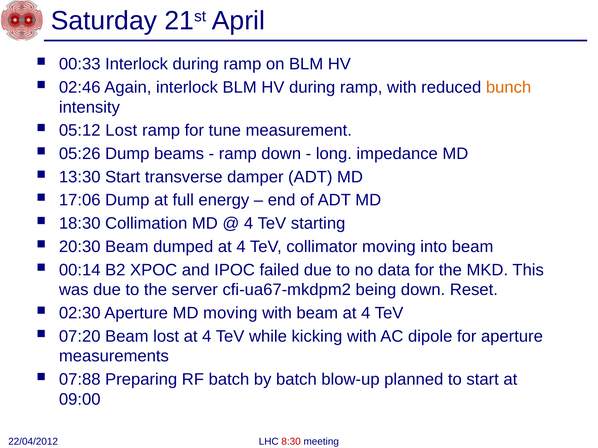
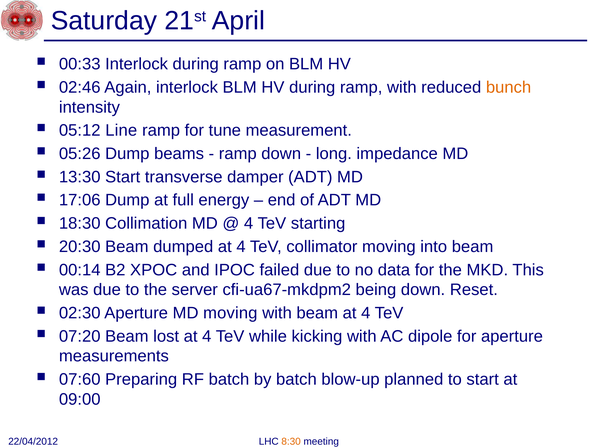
05:12 Lost: Lost -> Line
07:88: 07:88 -> 07:60
8:30 colour: red -> orange
